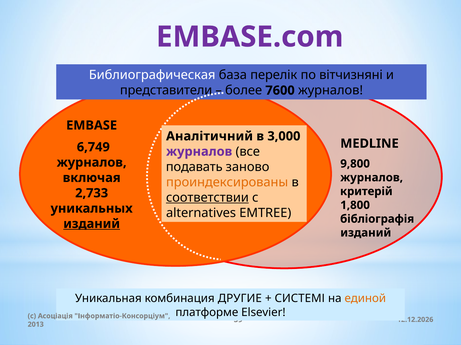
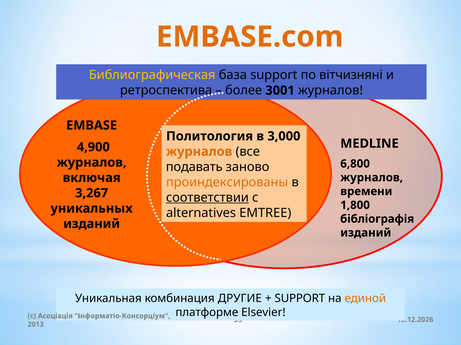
EMBASE.com colour: purple -> orange
Библиографическая colour: white -> yellow
база перелік: перелік -> support
представители: представители -> ретроспектива
7600: 7600 -> 3001
Аналітичний: Аналітичний -> Политология
6,749: 6,749 -> 4,900
журналов at (199, 152) colour: purple -> orange
9,800: 9,800 -> 6,800
критерій: критерій -> времени
2,733: 2,733 -> 3,267
изданий at (92, 224) underline: present -> none
СИСТЕМІ at (300, 299): СИСТЕМІ -> SUPPORT
